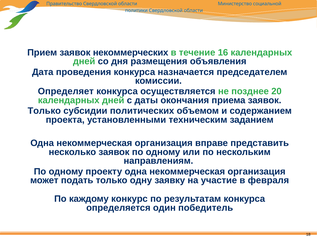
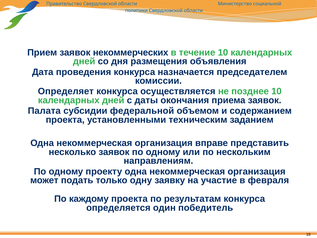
течение 16: 16 -> 10
позднее 20: 20 -> 10
Только at (44, 111): Только -> Палата
политических: политических -> федеральной
каждому конкурс: конкурс -> проекта
